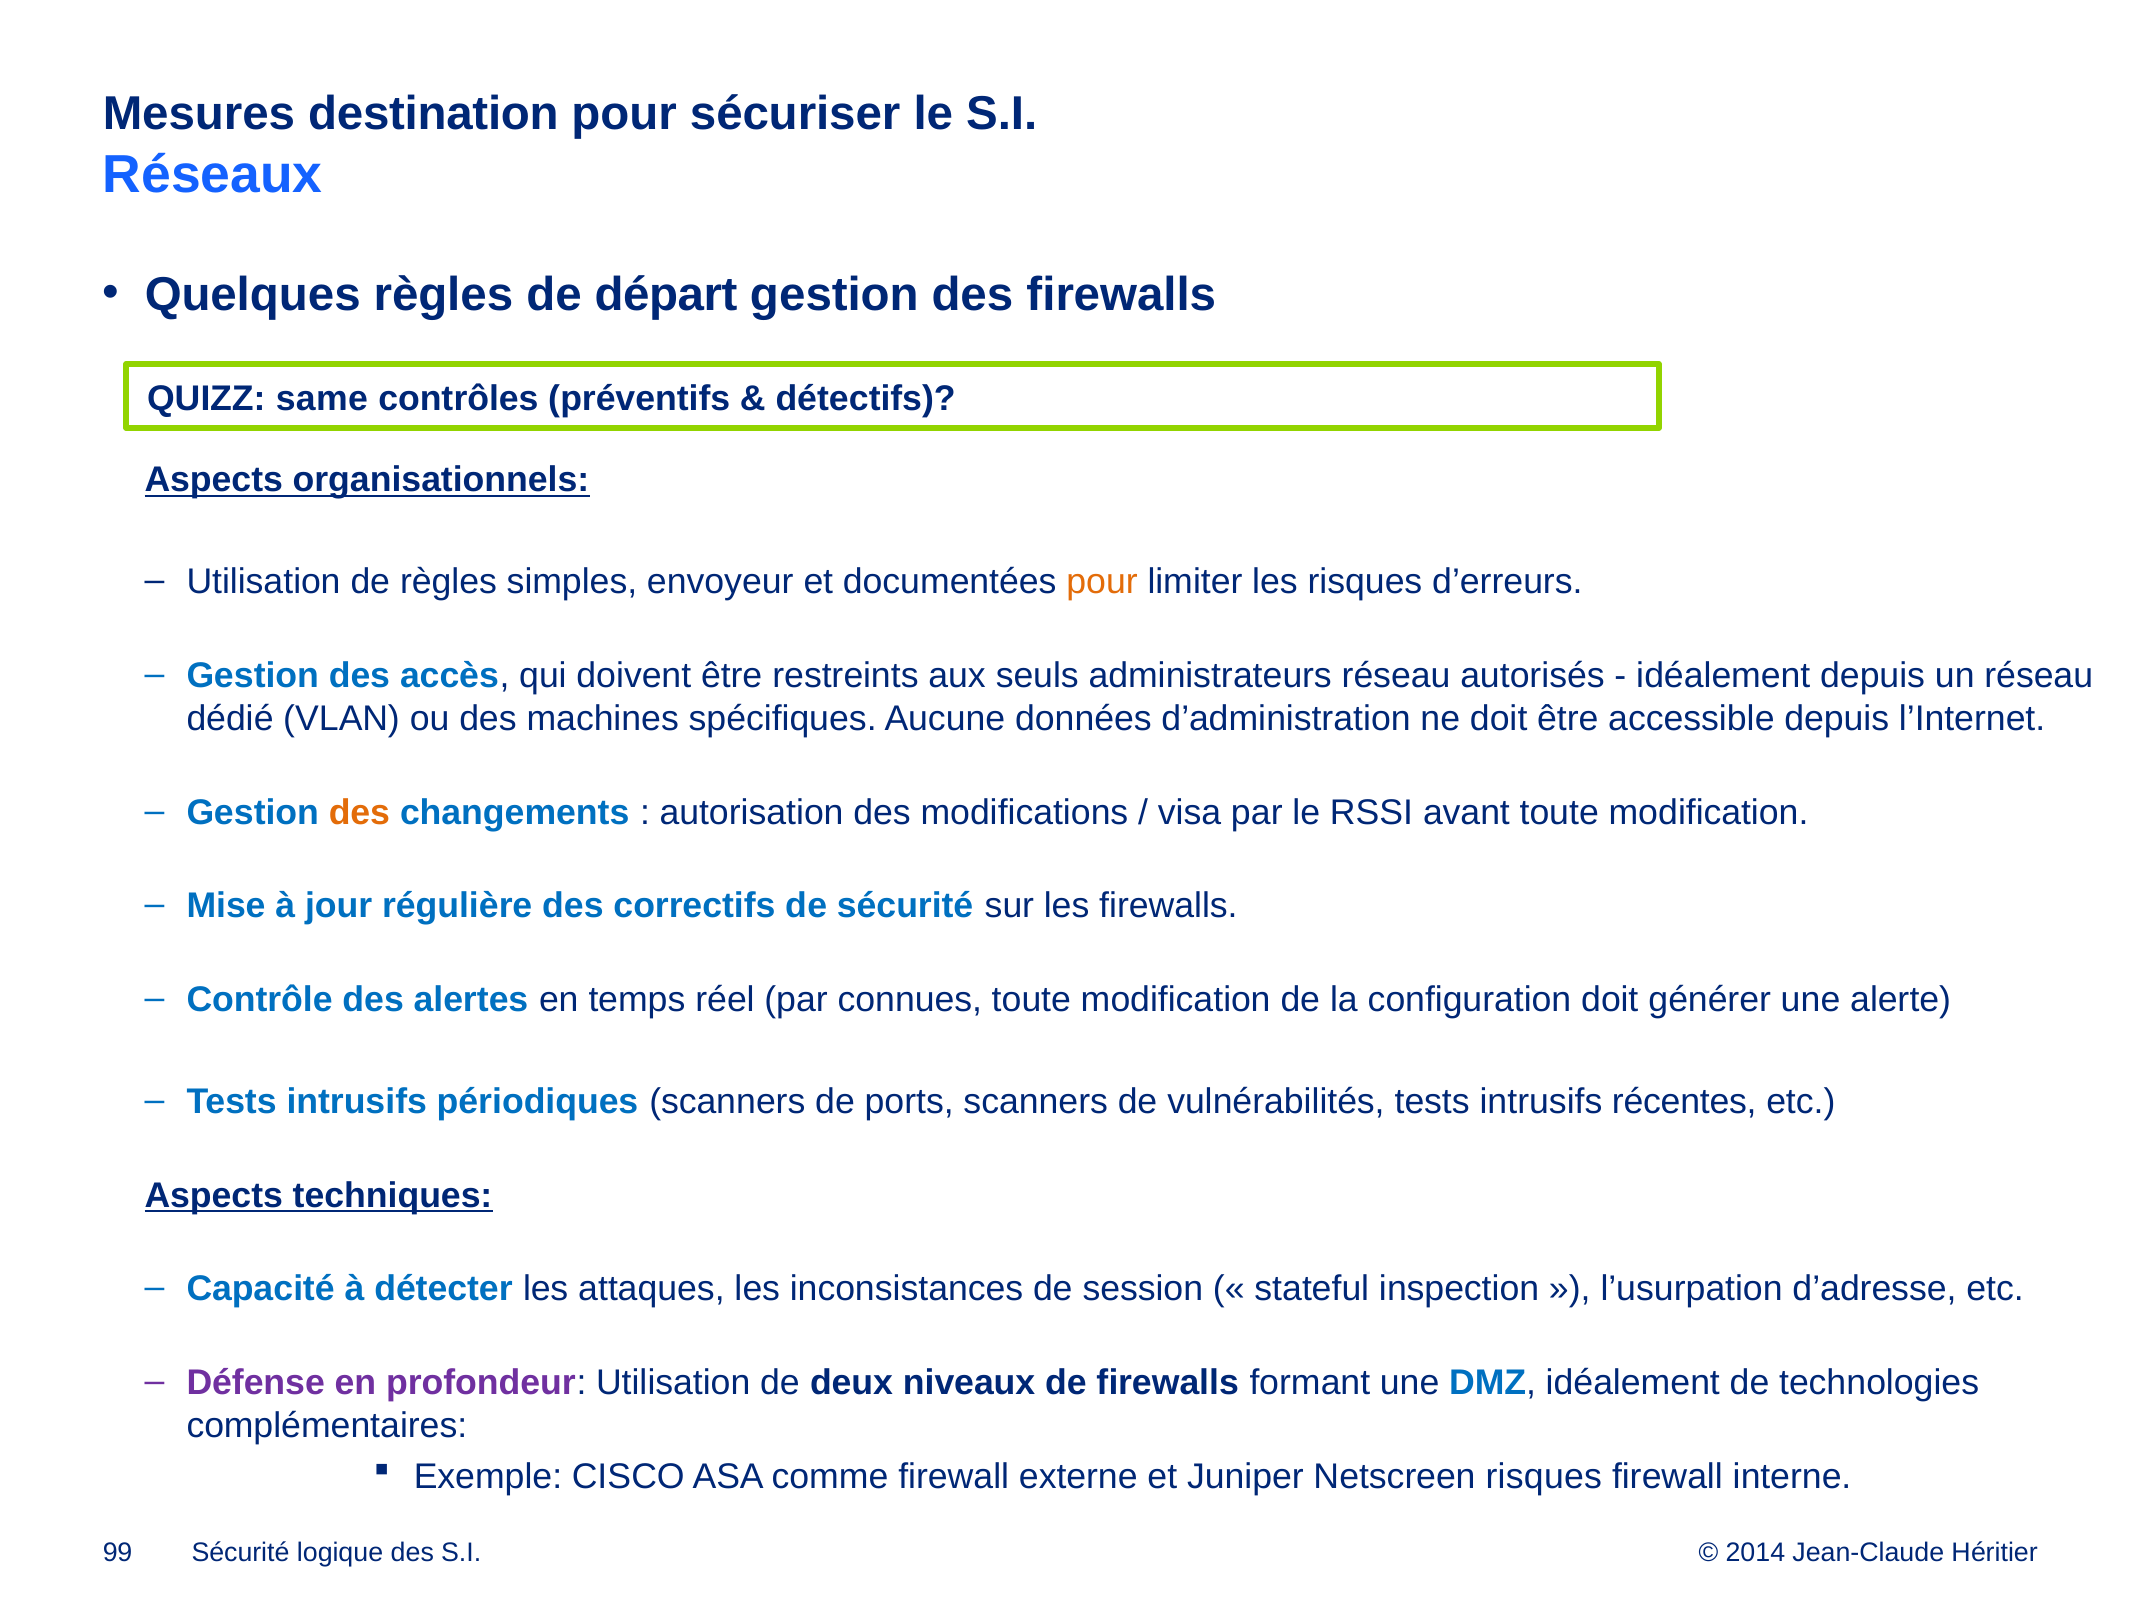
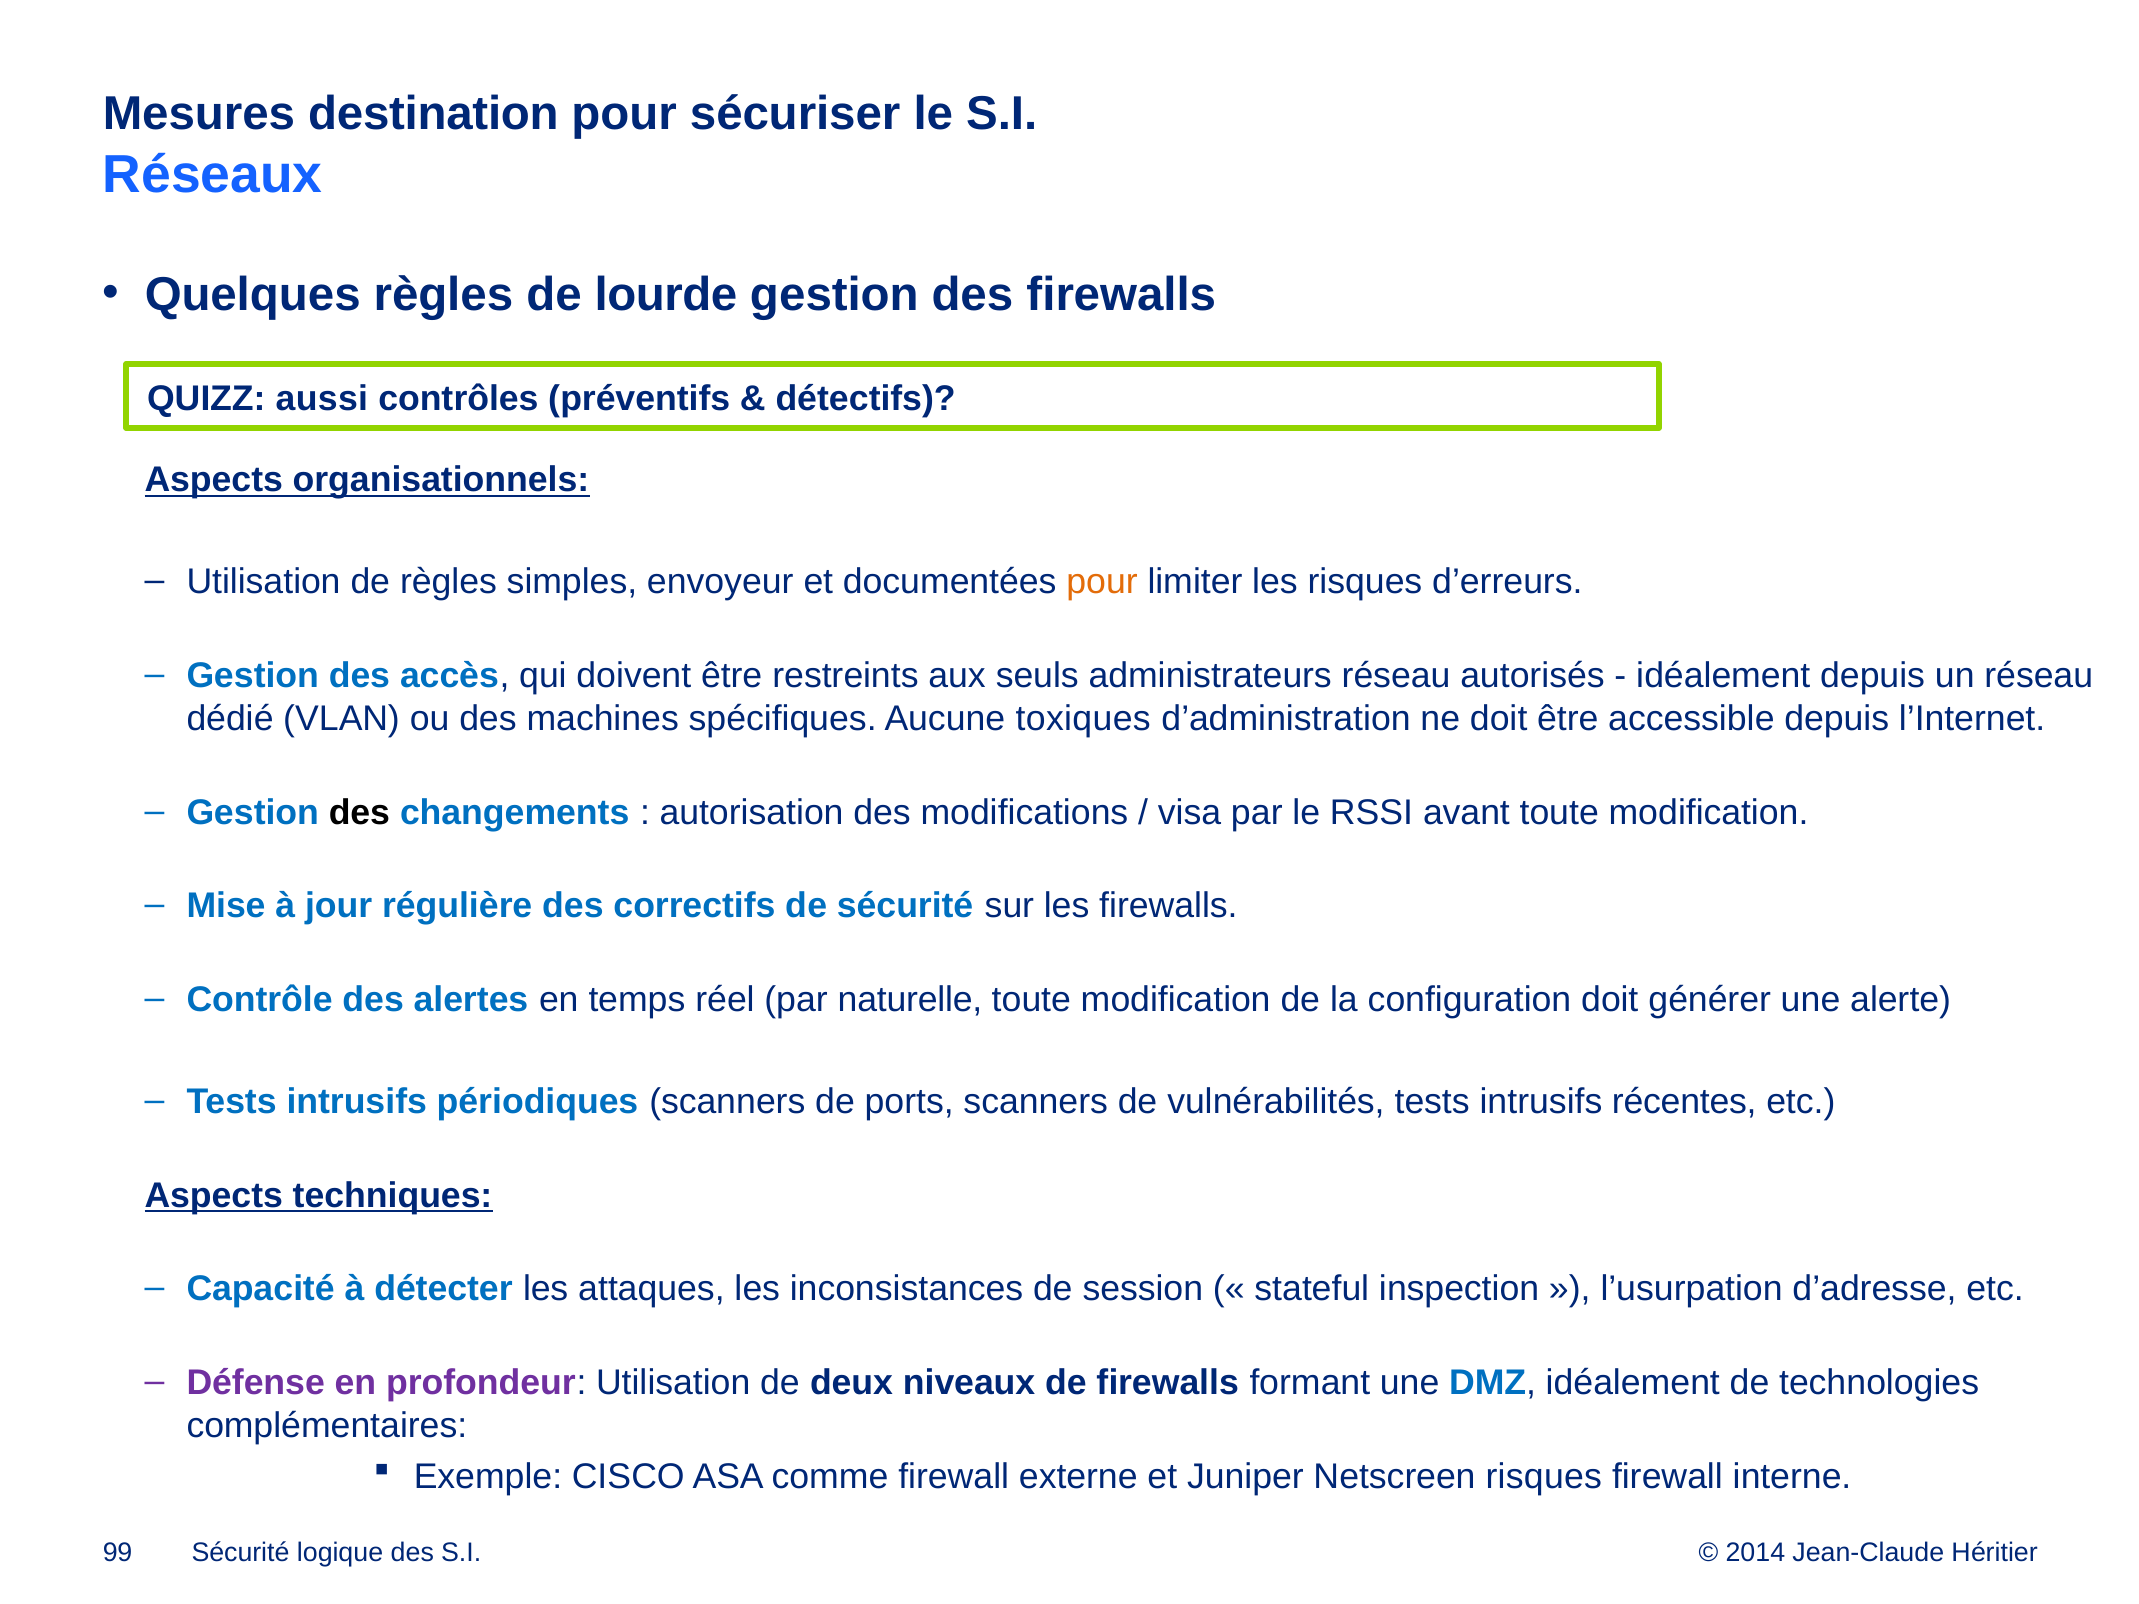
départ: départ -> lourde
same: same -> aussi
données: données -> toxiques
des at (359, 812) colour: orange -> black
connues: connues -> naturelle
